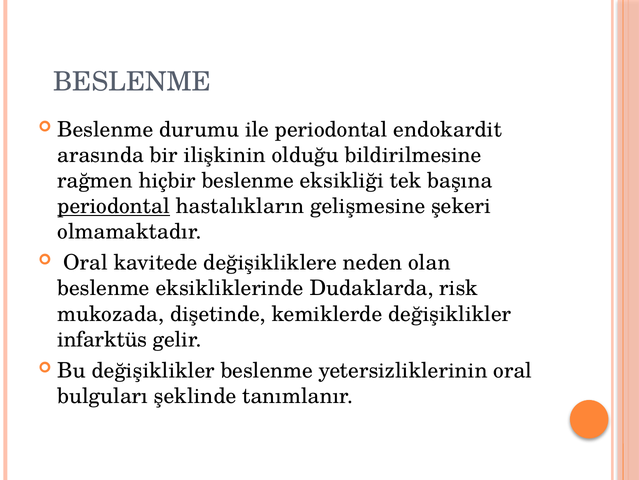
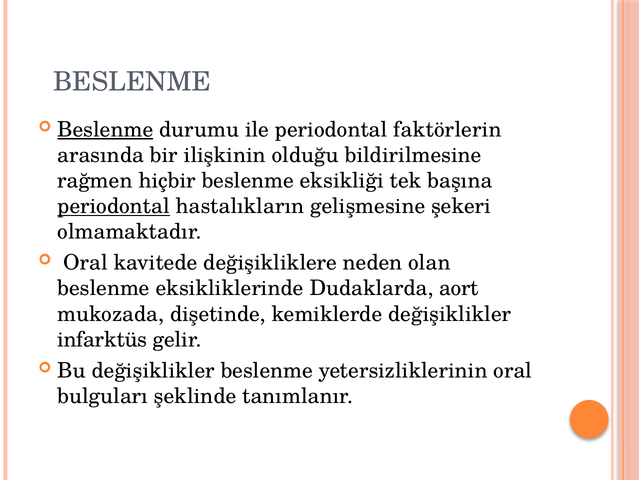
Beslenme at (105, 129) underline: none -> present
endokardit: endokardit -> faktörlerin
risk: risk -> aort
